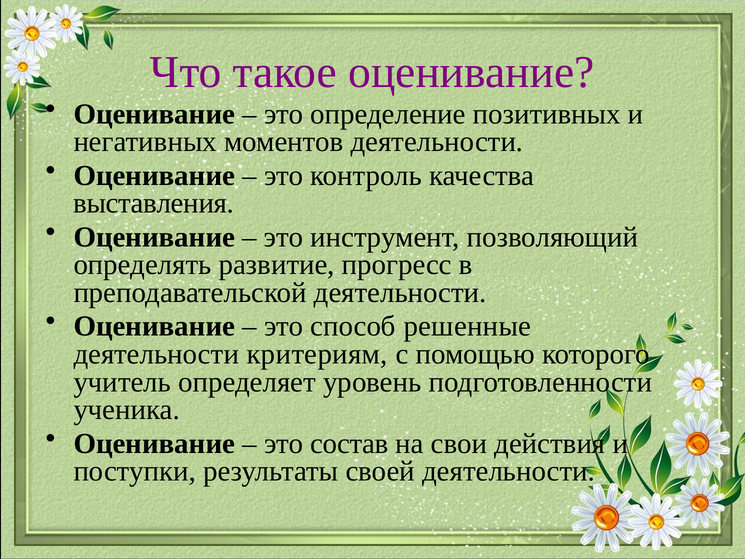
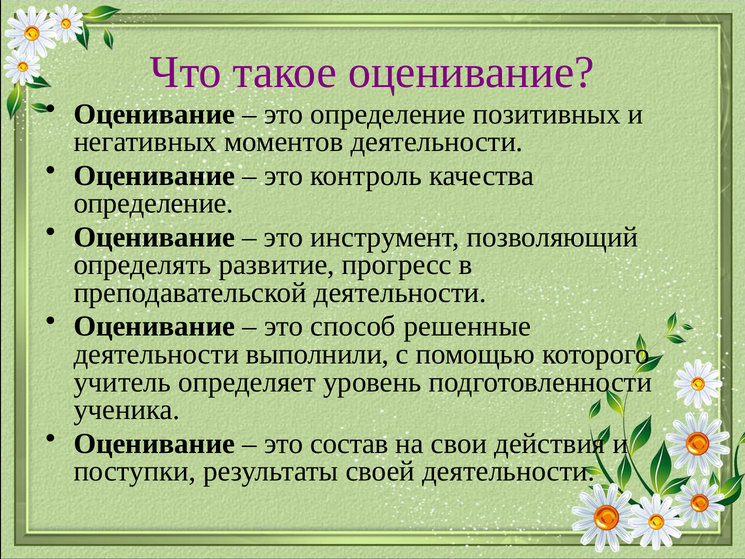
выставления at (154, 203): выставления -> определение
критериям: критериям -> выполнили
